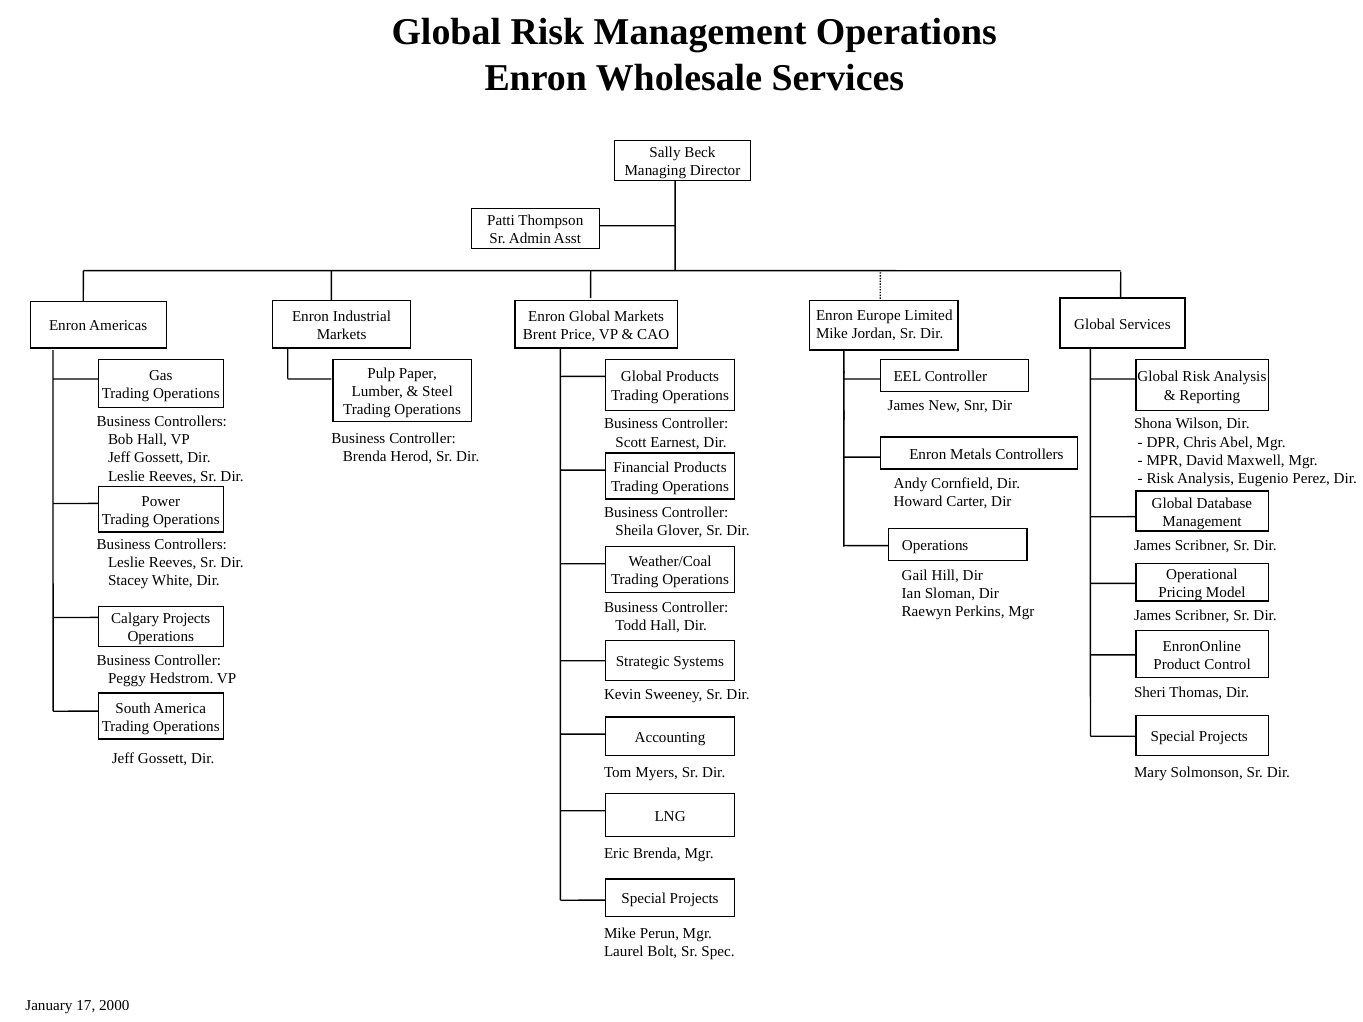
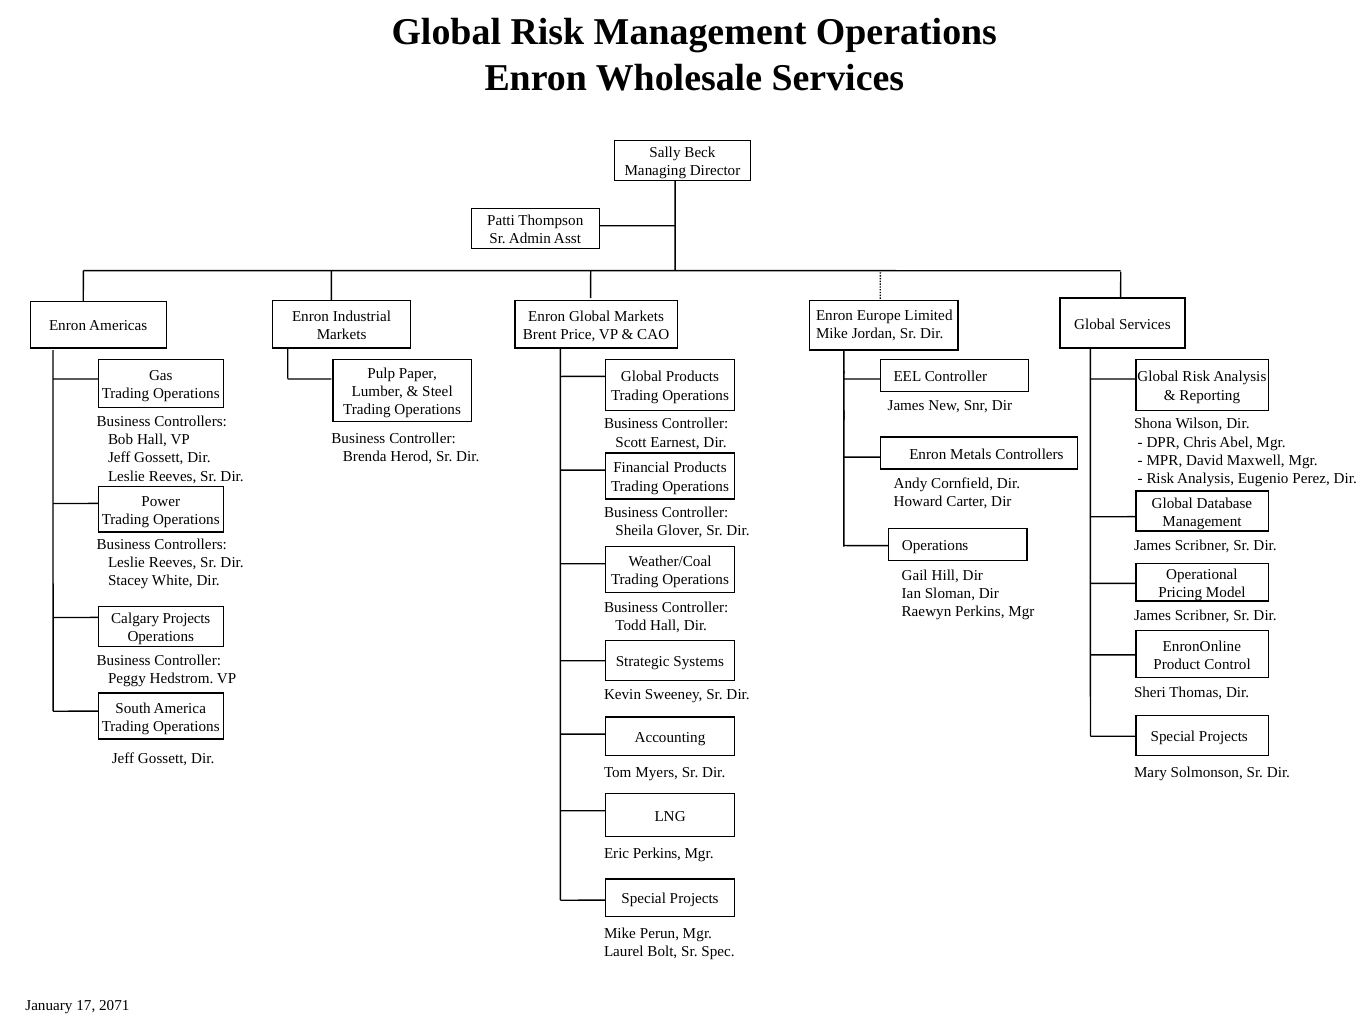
Eric Brenda: Brenda -> Perkins
2000: 2000 -> 2071
